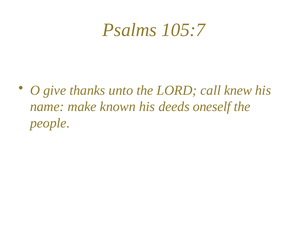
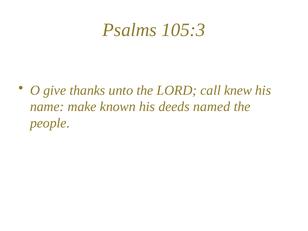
105:7: 105:7 -> 105:3
oneself: oneself -> named
